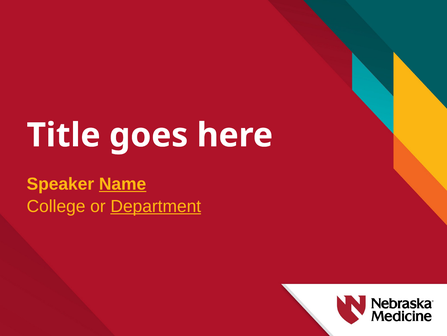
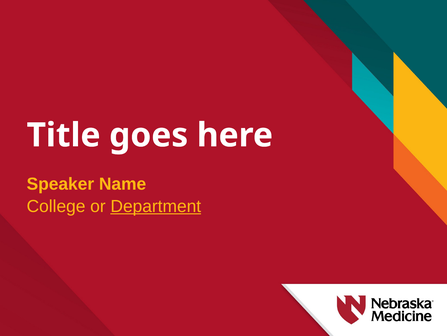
Name underline: present -> none
